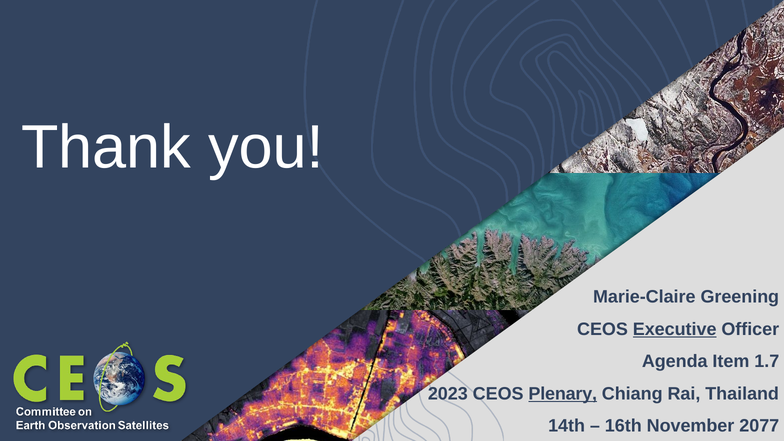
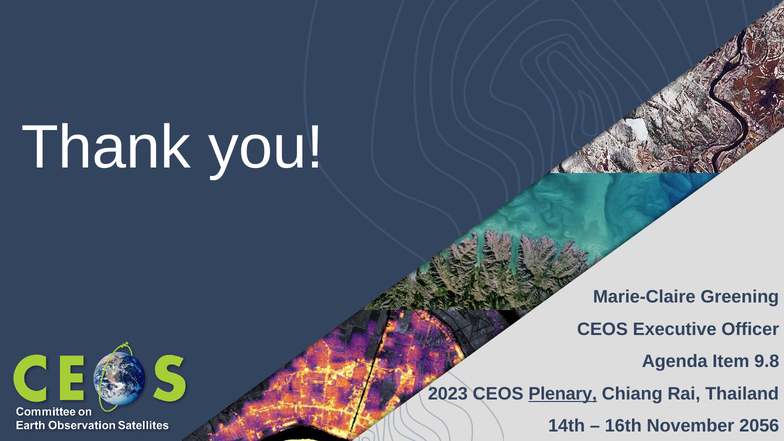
Executive underline: present -> none
1.7: 1.7 -> 9.8
2077: 2077 -> 2056
